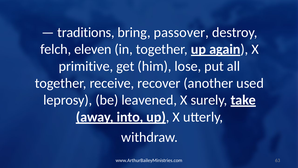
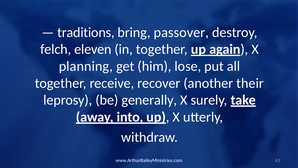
primitive: primitive -> planning
used: used -> their
leavened: leavened -> generally
